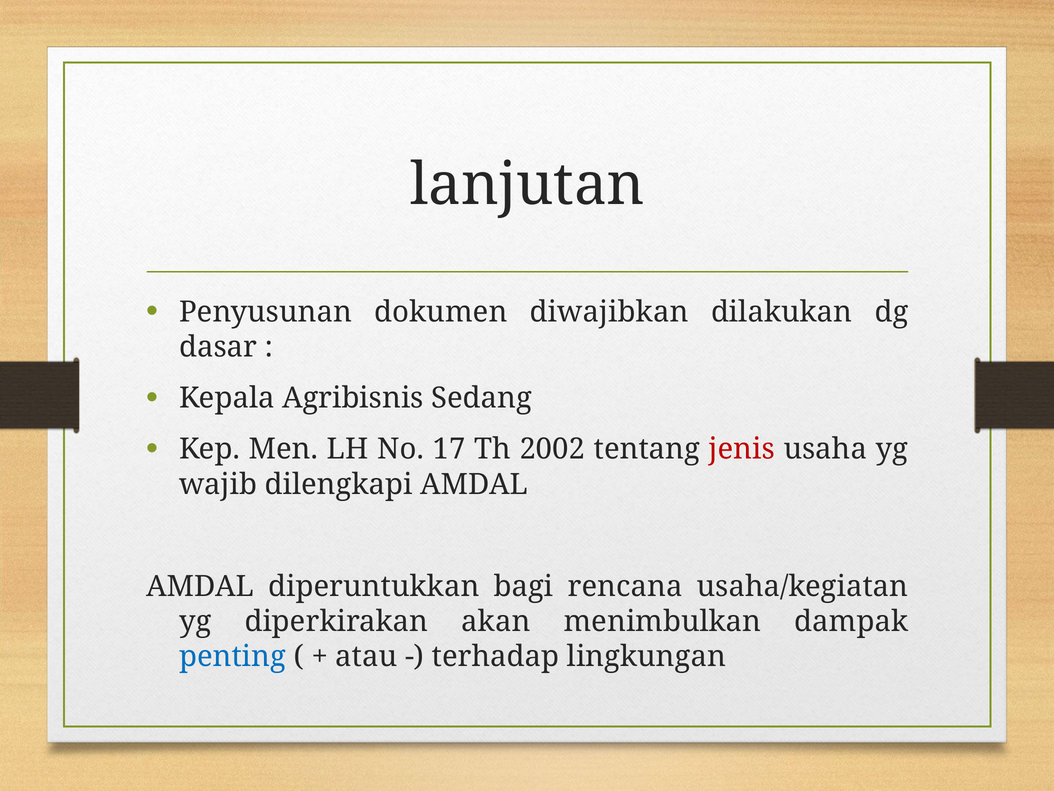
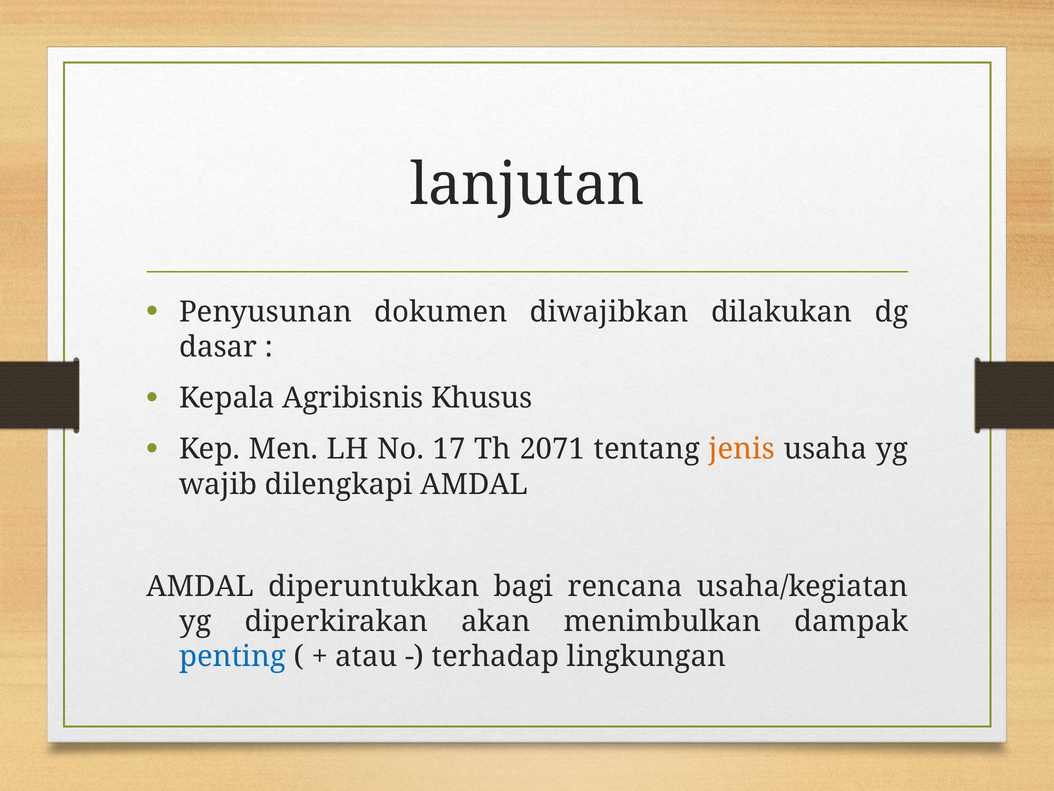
Sedang: Sedang -> Khusus
2002: 2002 -> 2071
jenis colour: red -> orange
